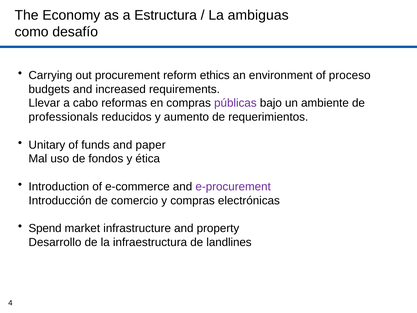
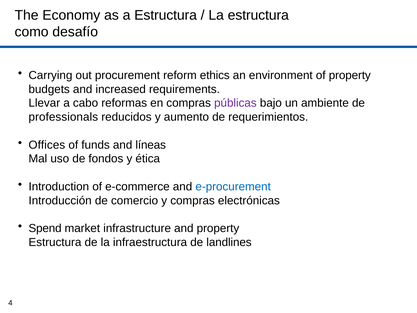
La ambiguas: ambiguas -> estructura
of proceso: proceso -> property
Unitary: Unitary -> Offices
paper: paper -> líneas
e-procurement colour: purple -> blue
Desarrollo at (55, 242): Desarrollo -> Estructura
